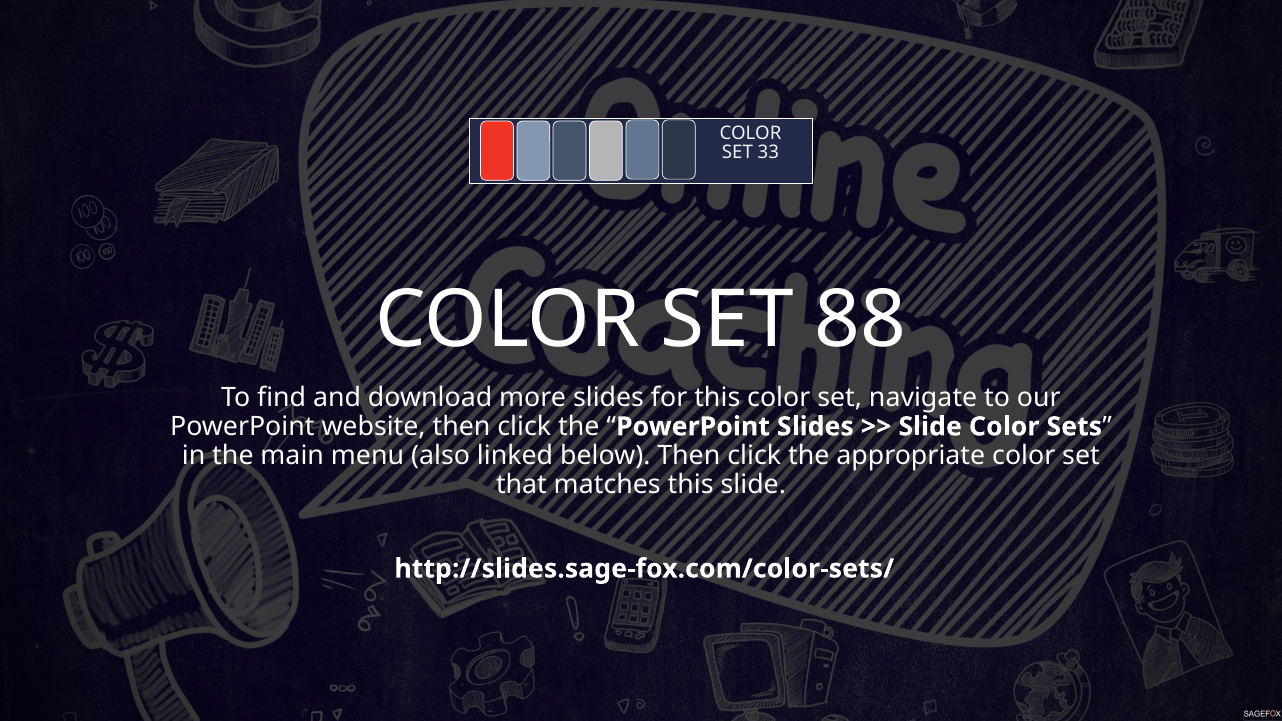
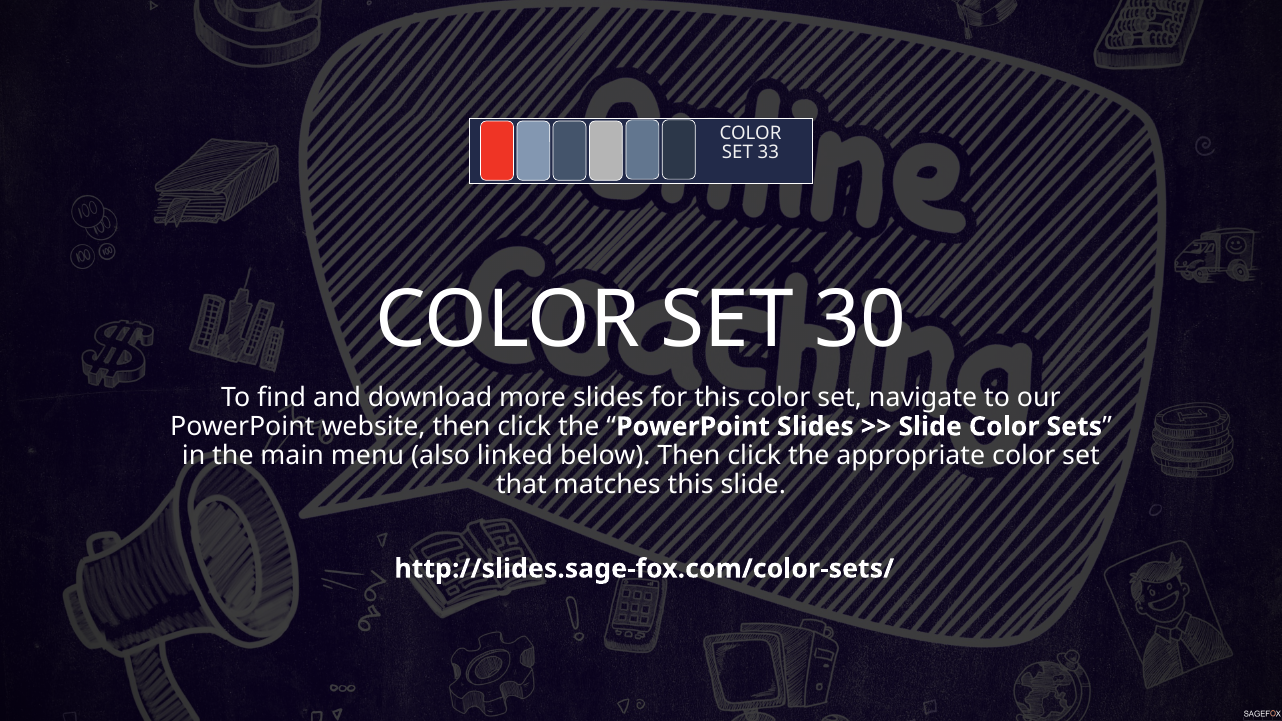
88: 88 -> 30
